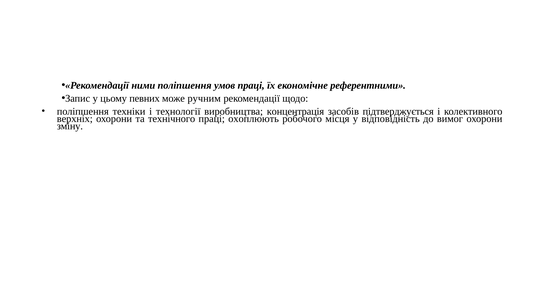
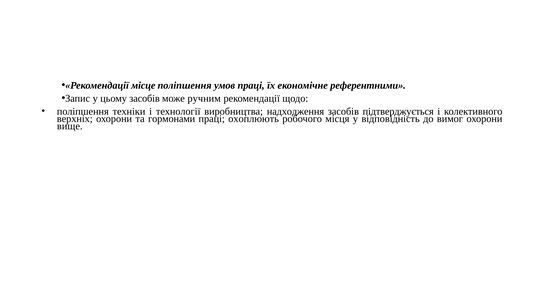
ними: ними -> місце
цьому певних: певних -> засобів
концентрація: концентрація -> надходження
технічного: технічного -> гормонами
зміну: зміну -> вище
